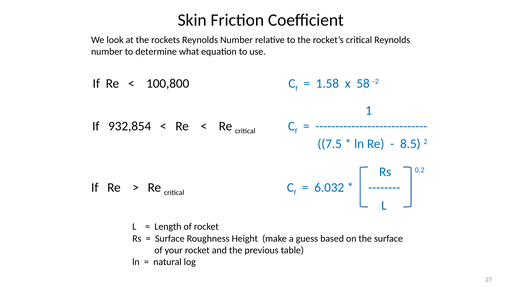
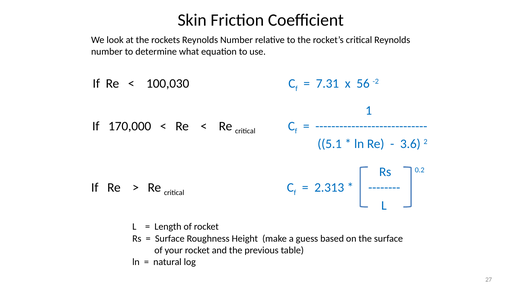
100,800: 100,800 -> 100,030
1.58: 1.58 -> 7.31
58: 58 -> 56
932,854: 932,854 -> 170,000
7.5: 7.5 -> 5.1
8.5: 8.5 -> 3.6
6.032: 6.032 -> 2.313
